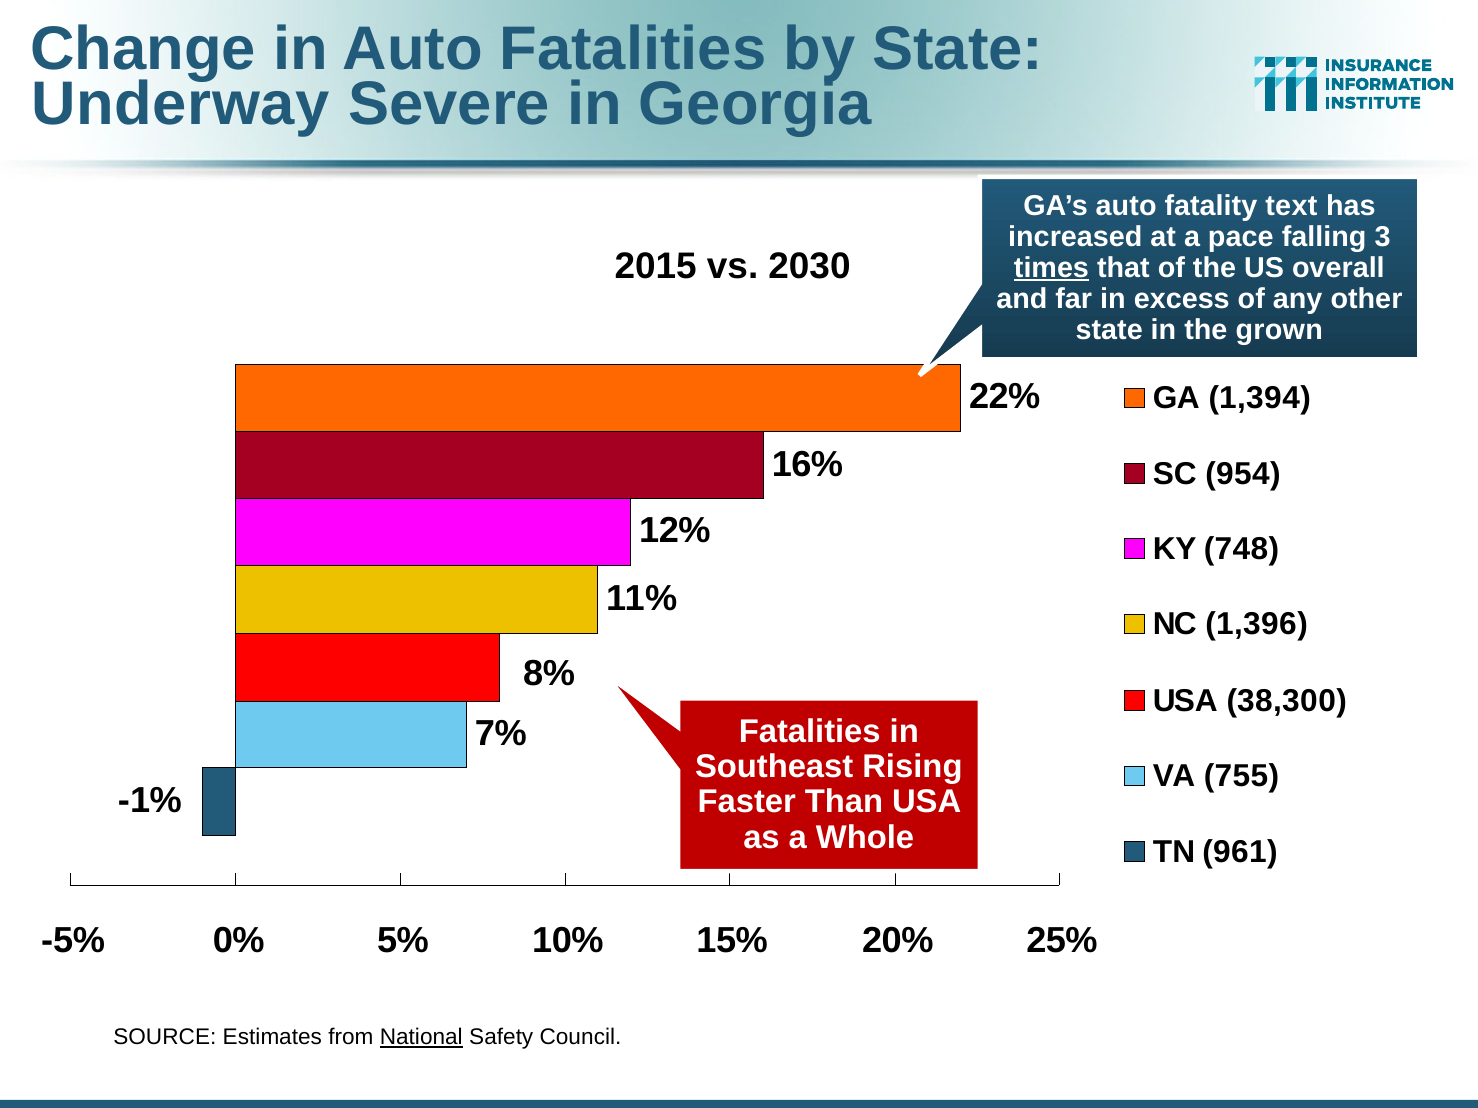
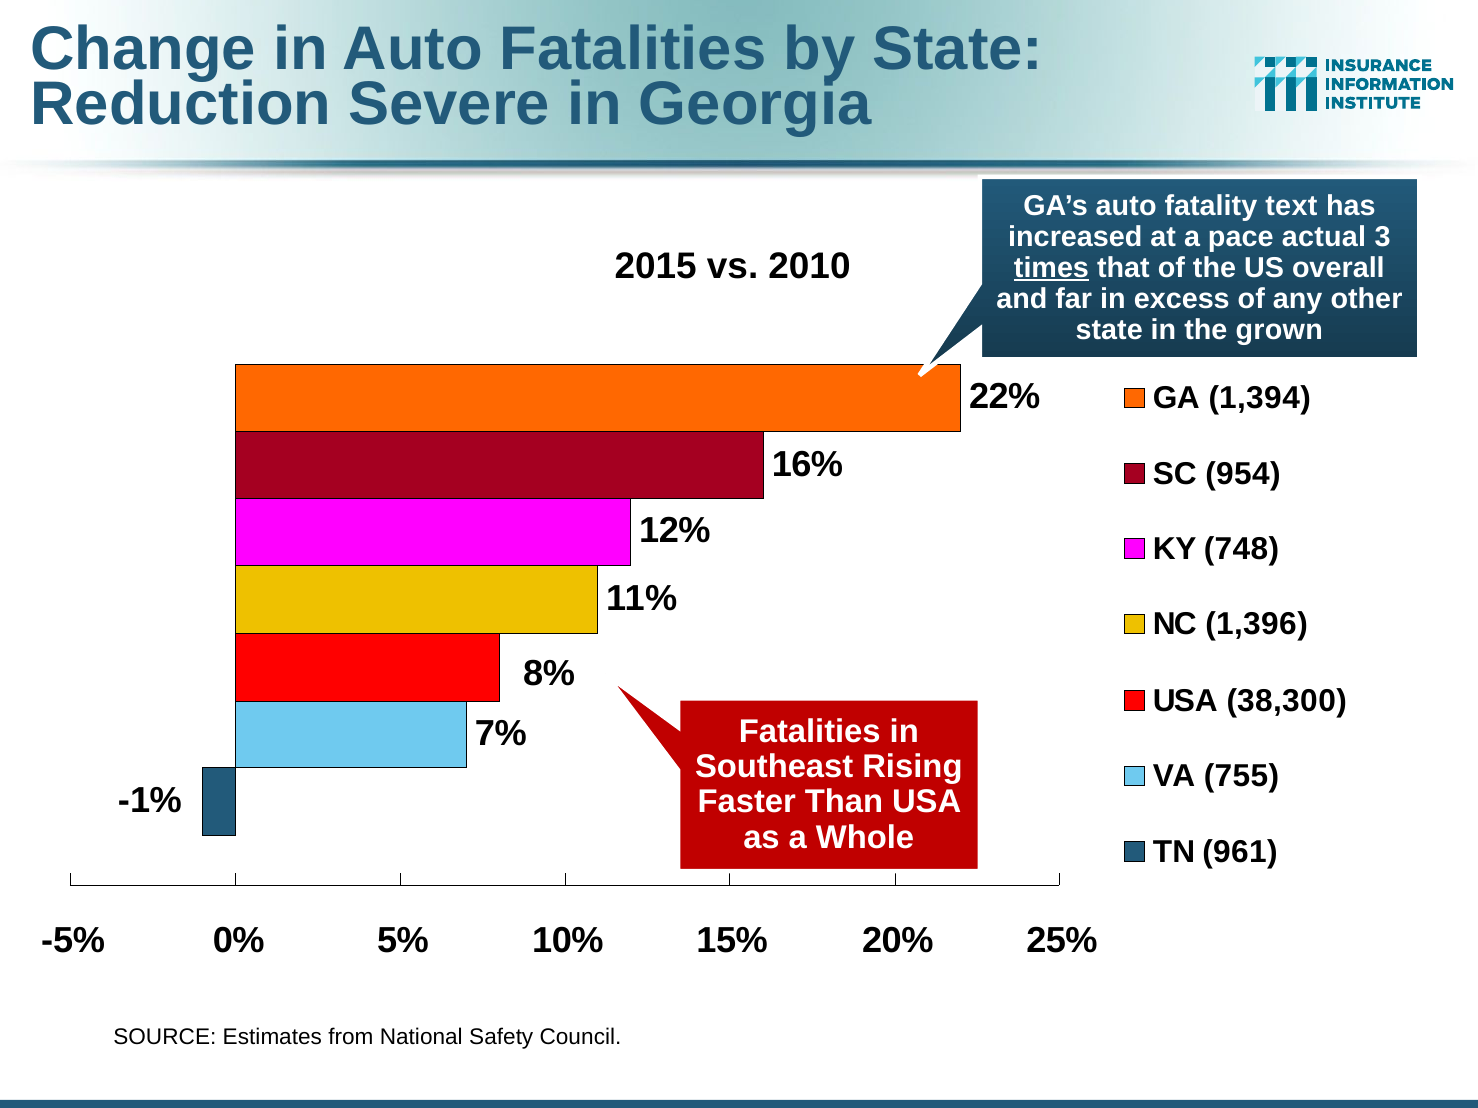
Underway: Underway -> Reduction
falling: falling -> actual
2030: 2030 -> 2010
National underline: present -> none
